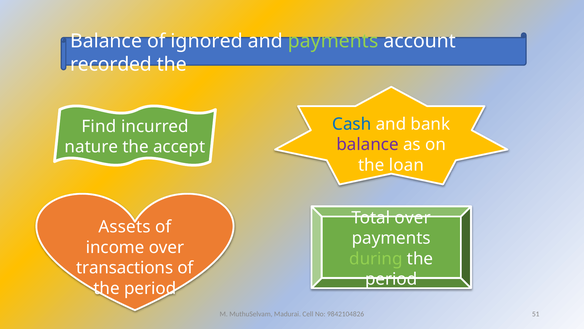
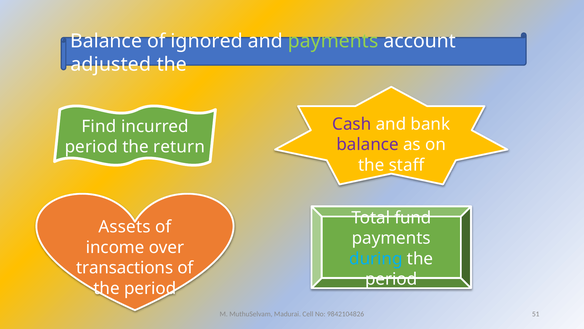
recorded: recorded -> adjusted
Cash colour: blue -> purple
nature at (91, 147): nature -> period
accept: accept -> return
loan: loan -> staff
Total over: over -> fund
during colour: light green -> light blue
